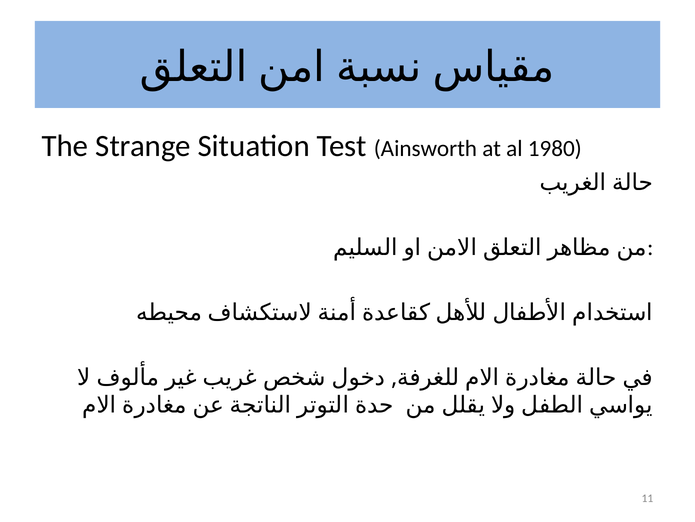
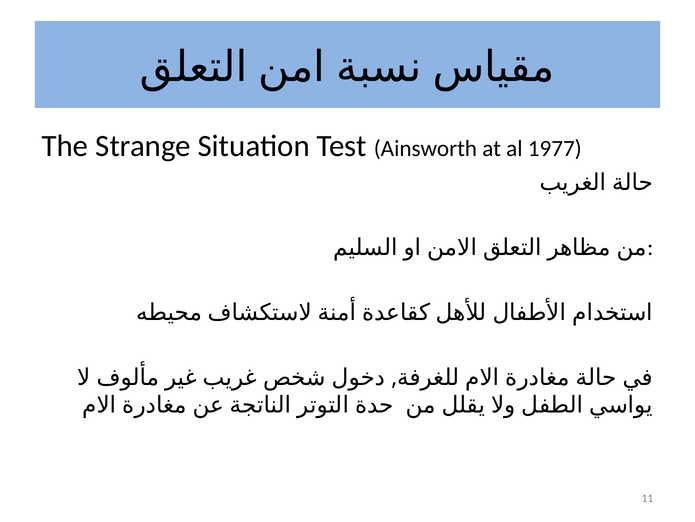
1980: 1980 -> 1977
